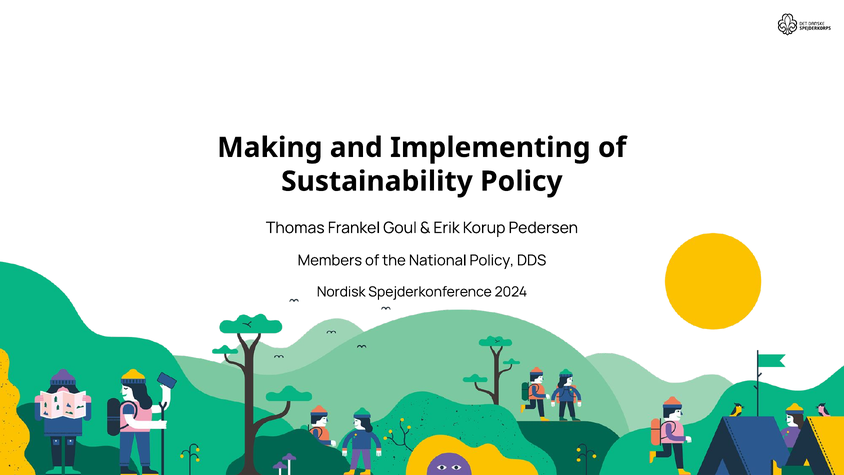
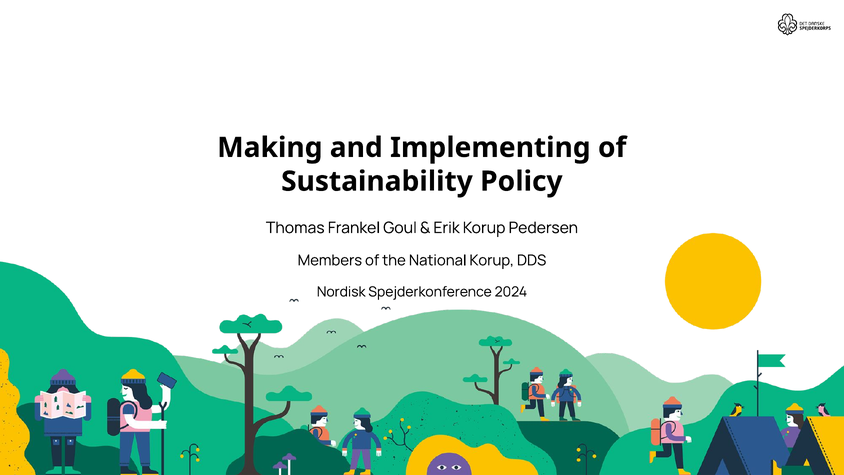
National Policy: Policy -> Korup
